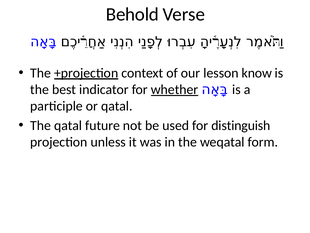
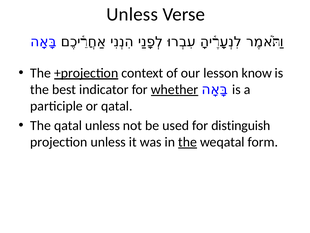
Behold at (132, 14): Behold -> Unless
qatal future: future -> unless
the at (188, 142) underline: none -> present
